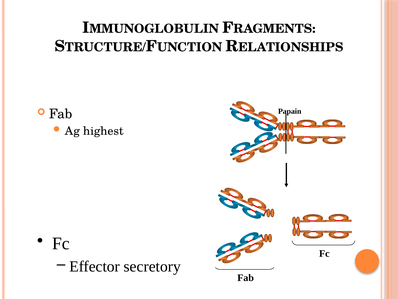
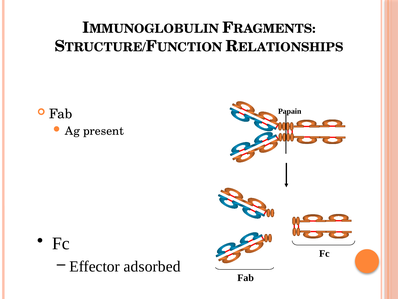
highest: highest -> present
secretory: secretory -> adsorbed
